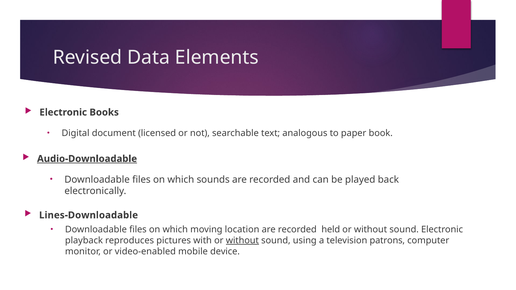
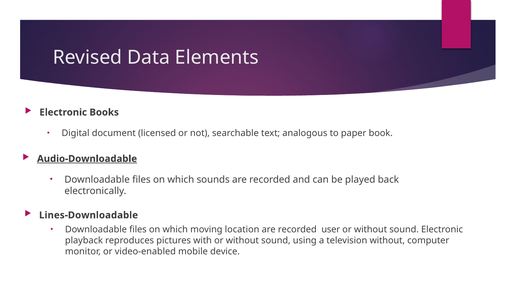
held: held -> user
without at (242, 241) underline: present -> none
television patrons: patrons -> without
